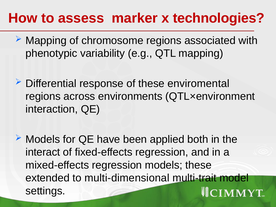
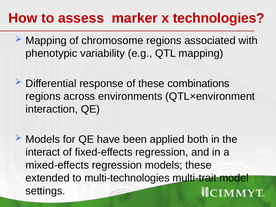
enviromental: enviromental -> combinations
multi-dimensional: multi-dimensional -> multi-technologies
